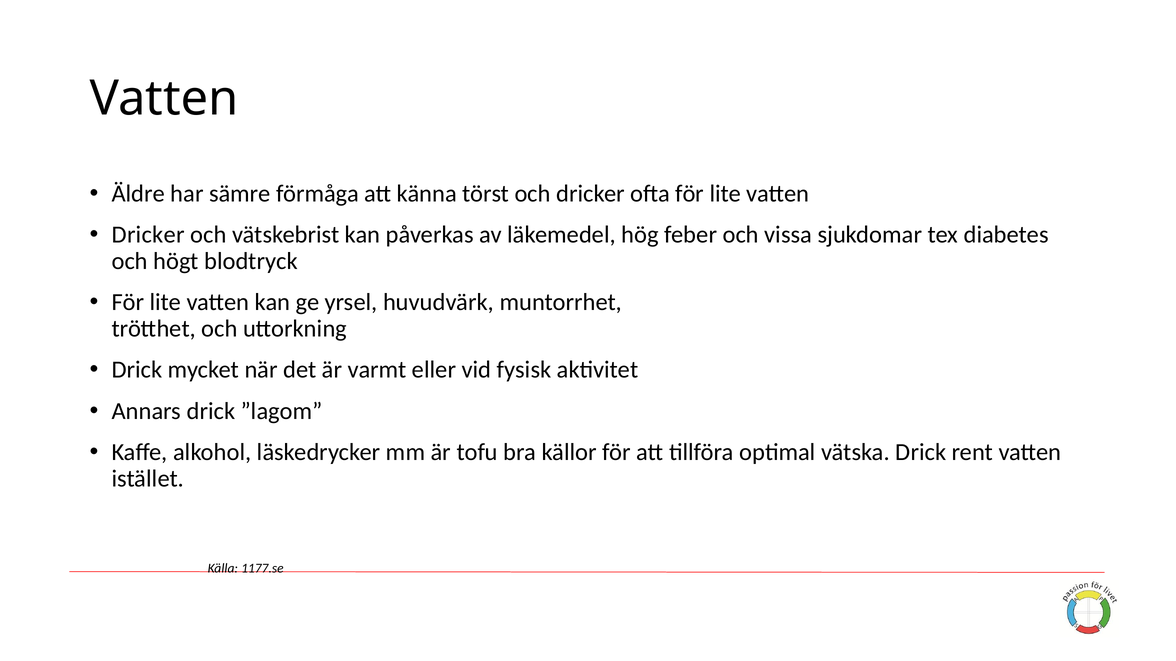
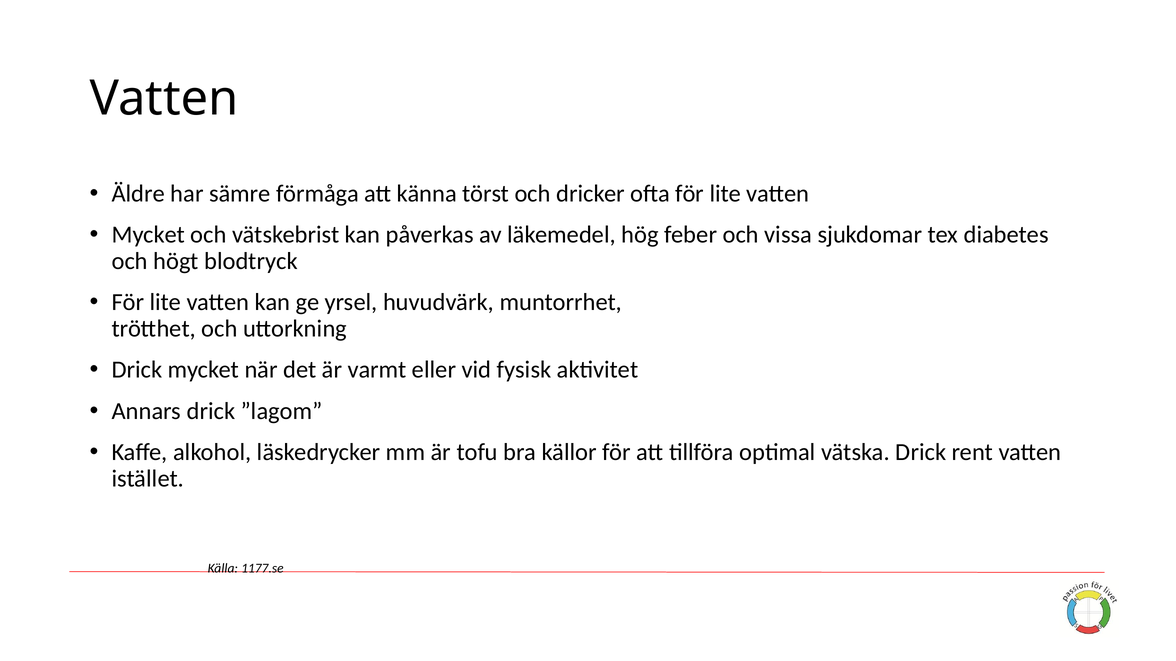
Dricker at (148, 235): Dricker -> Mycket
